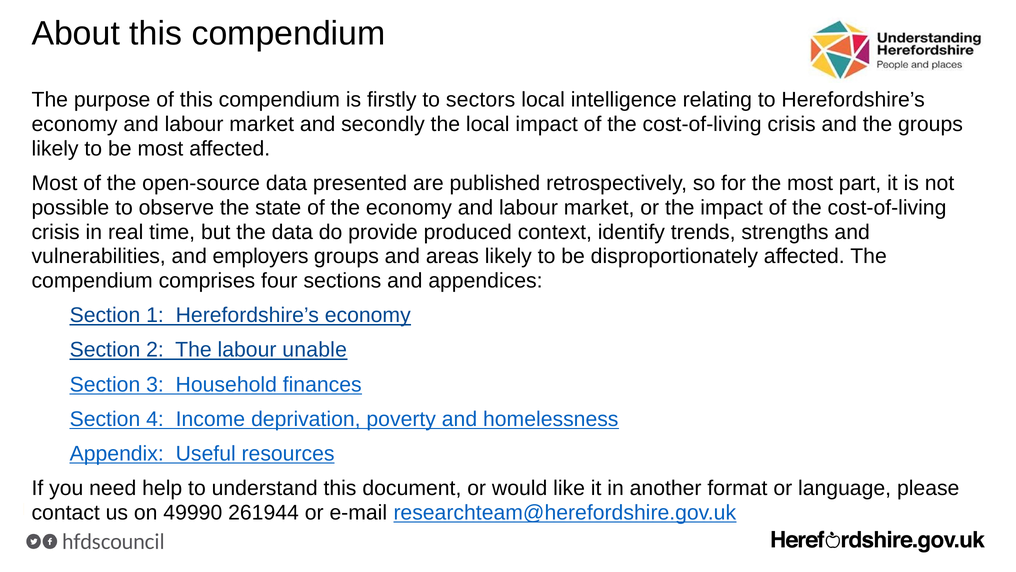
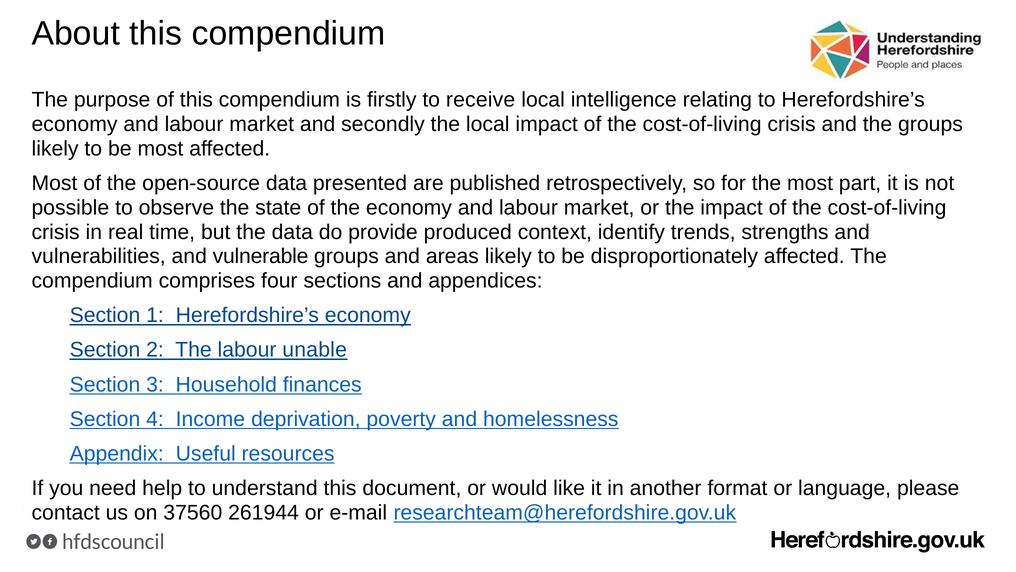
sectors: sectors -> receive
employers: employers -> vulnerable
49990: 49990 -> 37560
